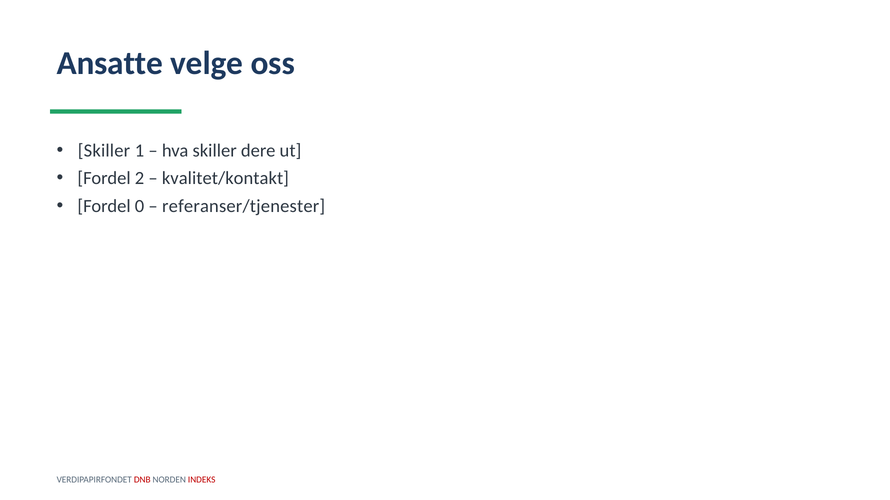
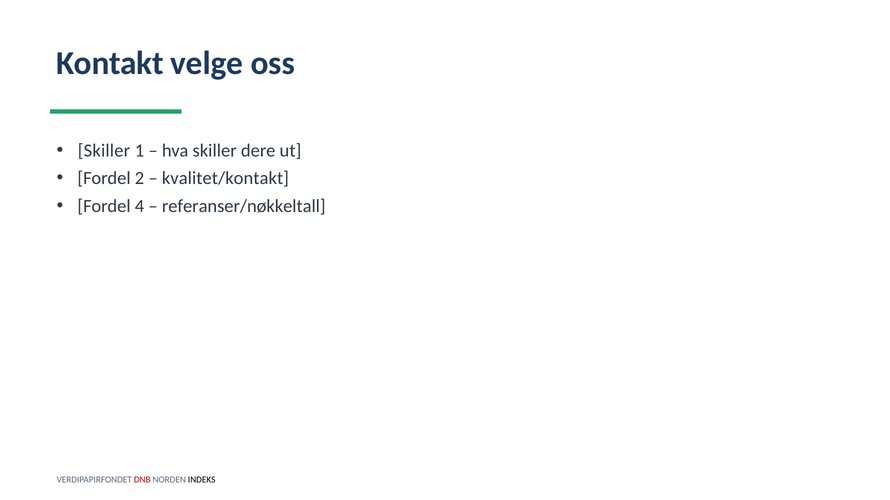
Ansatte: Ansatte -> Kontakt
0: 0 -> 4
referanser/tjenester: referanser/tjenester -> referanser/nøkkeltall
INDEKS colour: red -> black
